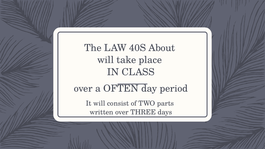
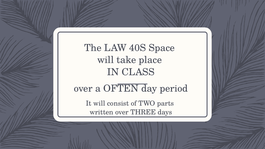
About: About -> Space
